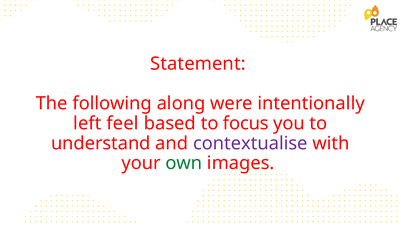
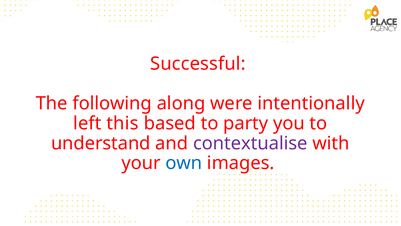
Statement: Statement -> Successful
feel: feel -> this
focus: focus -> party
own colour: green -> blue
